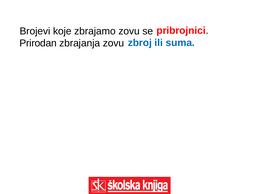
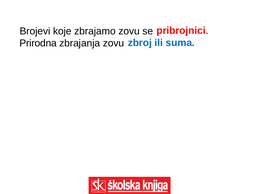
Prirodan: Prirodan -> Prirodna
